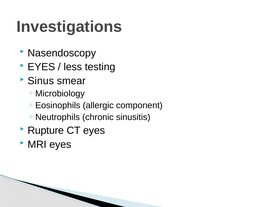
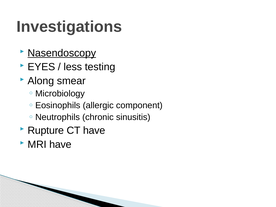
Nasendoscopy underline: none -> present
Sinus: Sinus -> Along
CT eyes: eyes -> have
MRI eyes: eyes -> have
